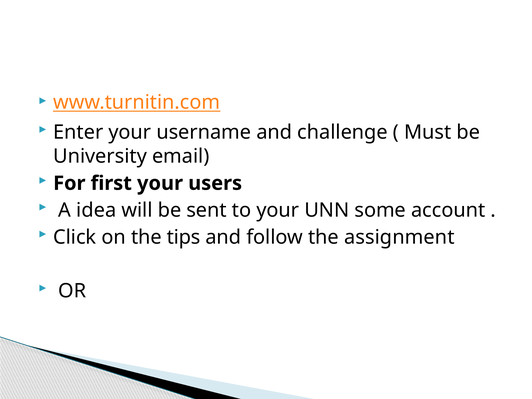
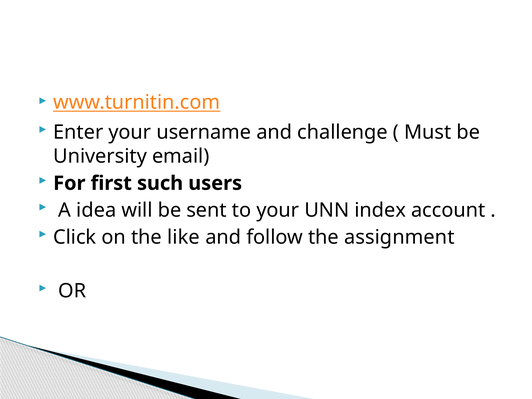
first your: your -> such
some: some -> index
tips: tips -> like
